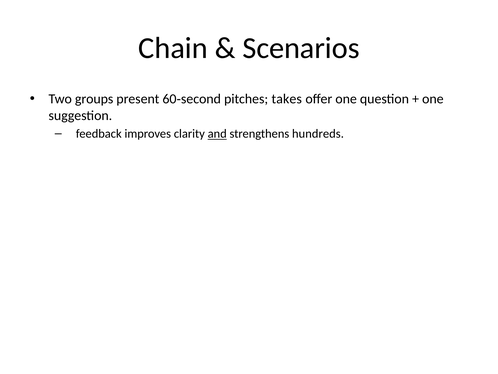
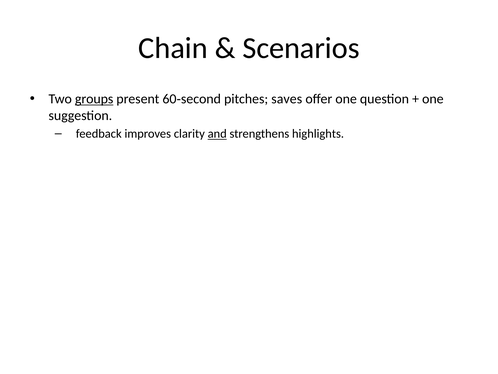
groups underline: none -> present
takes: takes -> saves
hundreds: hundreds -> highlights
